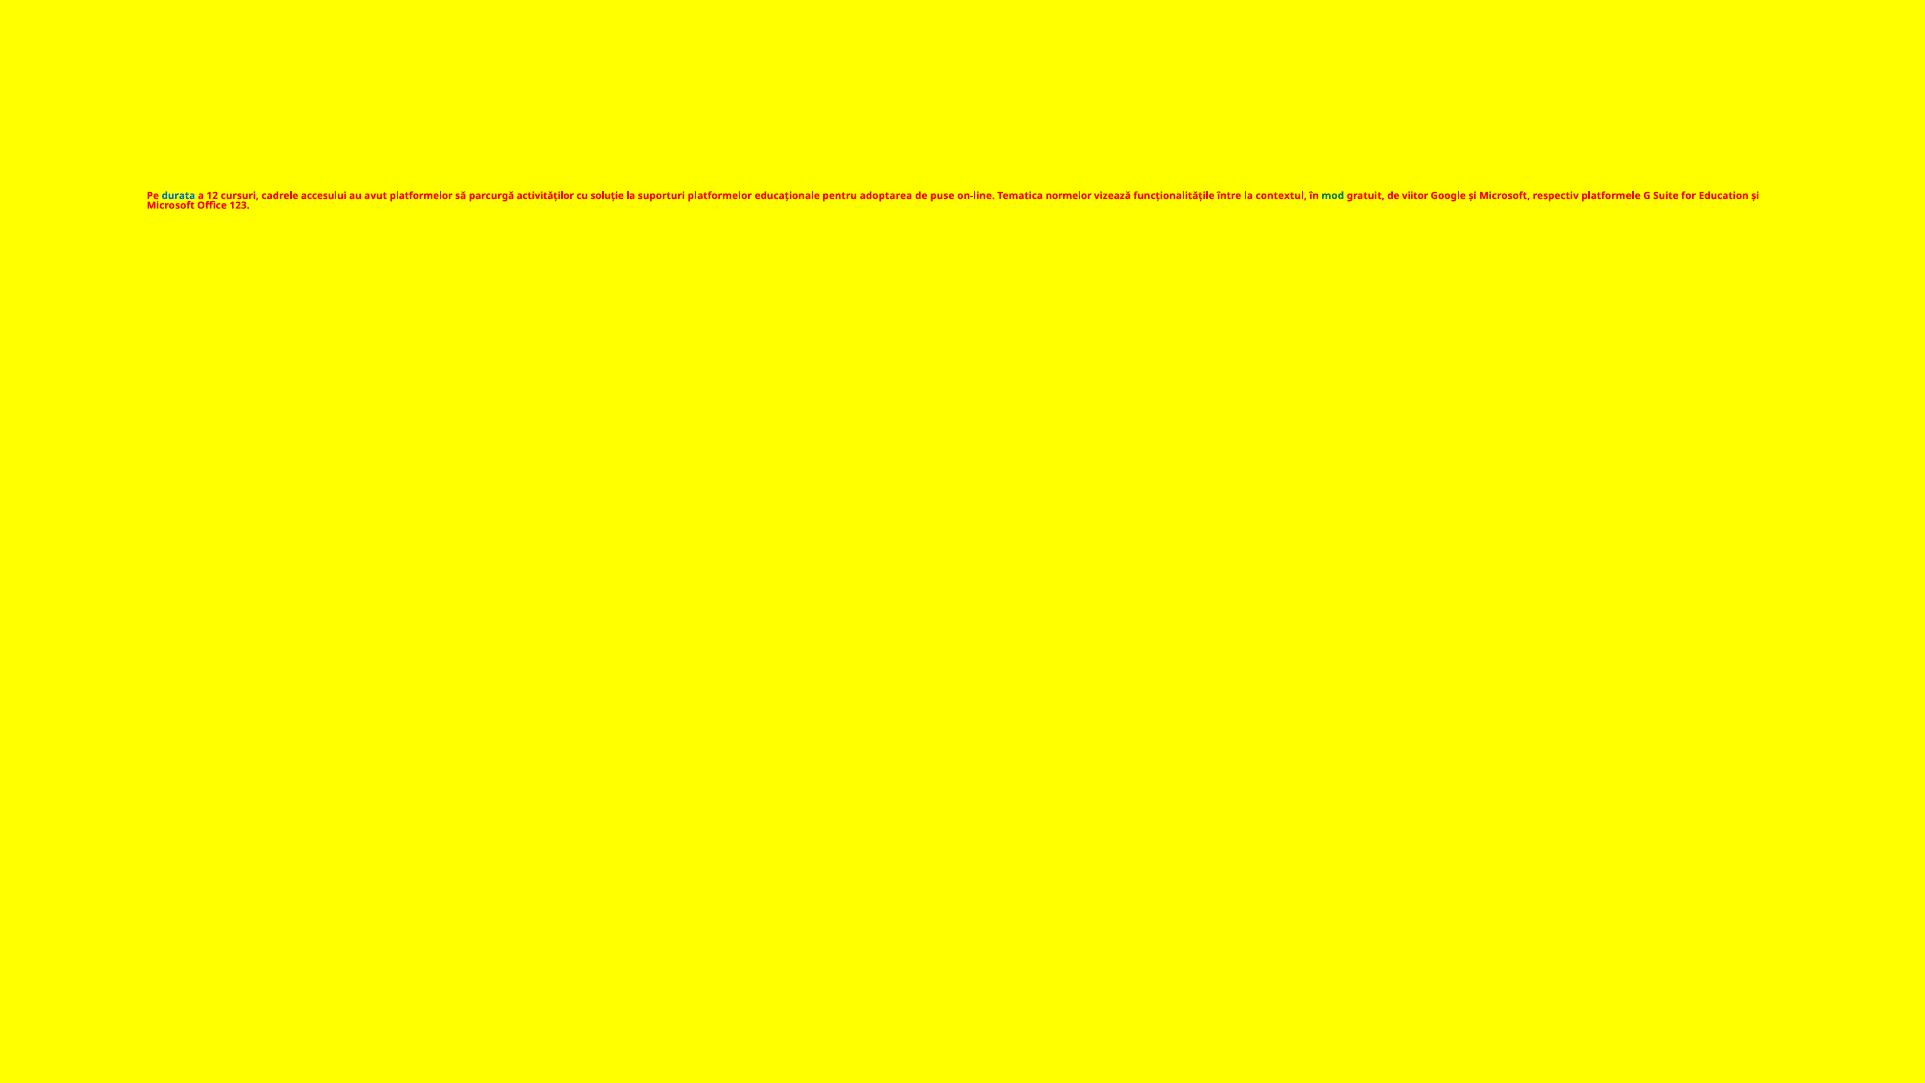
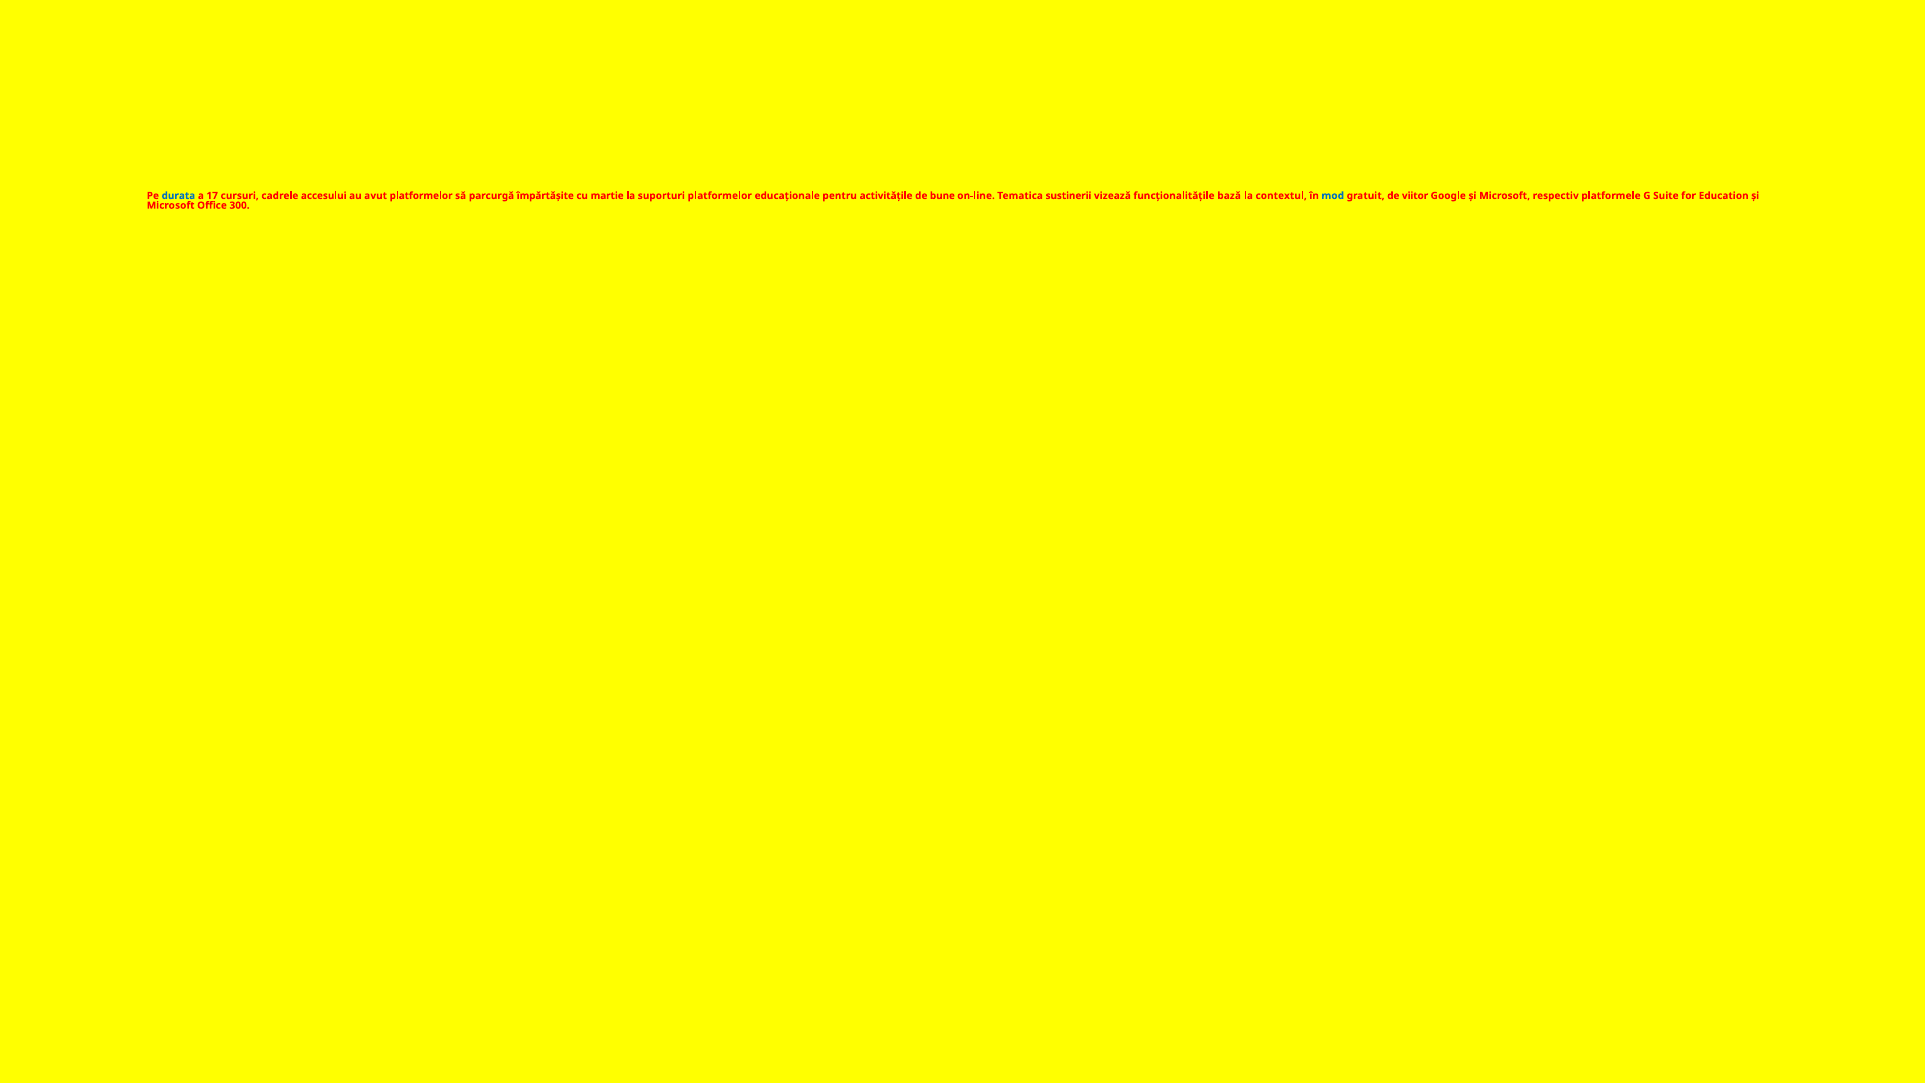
12: 12 -> 17
activităților: activităților -> împărtășite
soluție: soluție -> martie
adoptarea: adoptarea -> activitățile
puse: puse -> bune
normelor: normelor -> sustinerii
între: între -> bază
mod colour: green -> blue
123: 123 -> 300
